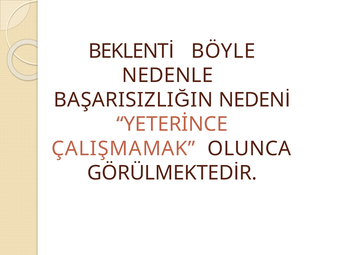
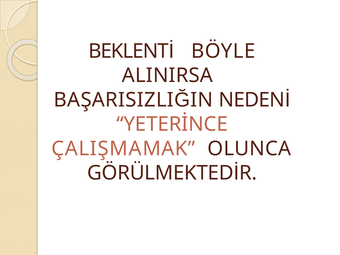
NEDENLE: NEDENLE -> ALINIRSA
